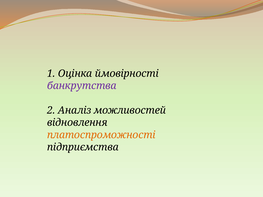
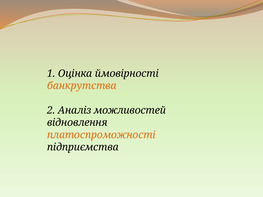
банкрутства colour: purple -> orange
